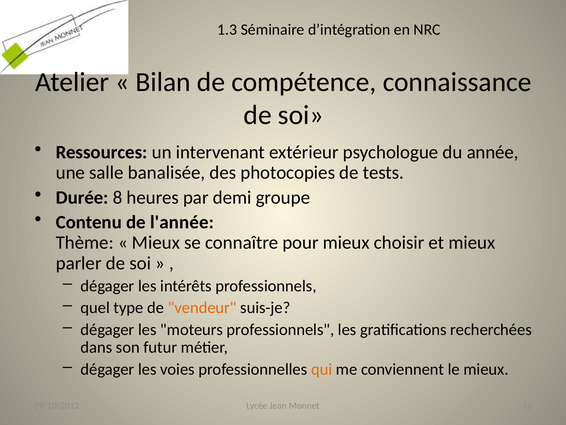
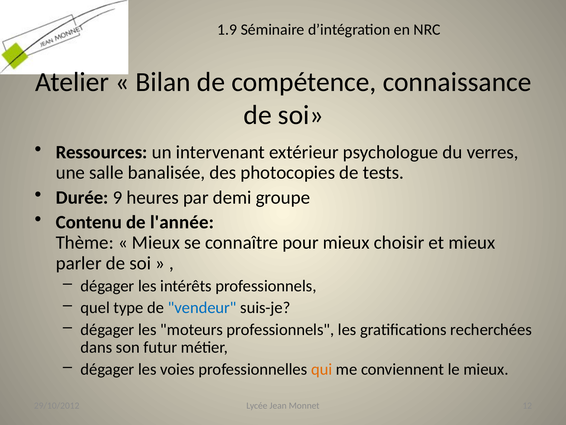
1.3: 1.3 -> 1.9
année: année -> verres
8: 8 -> 9
vendeur colour: orange -> blue
